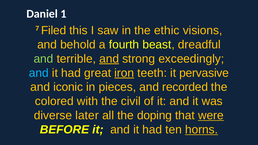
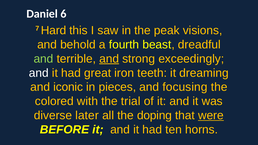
1: 1 -> 6
Filed: Filed -> Hard
ethic: ethic -> peak
and at (39, 73) colour: light blue -> white
iron underline: present -> none
pervasive: pervasive -> dreaming
recorded: recorded -> focusing
civil: civil -> trial
horns underline: present -> none
